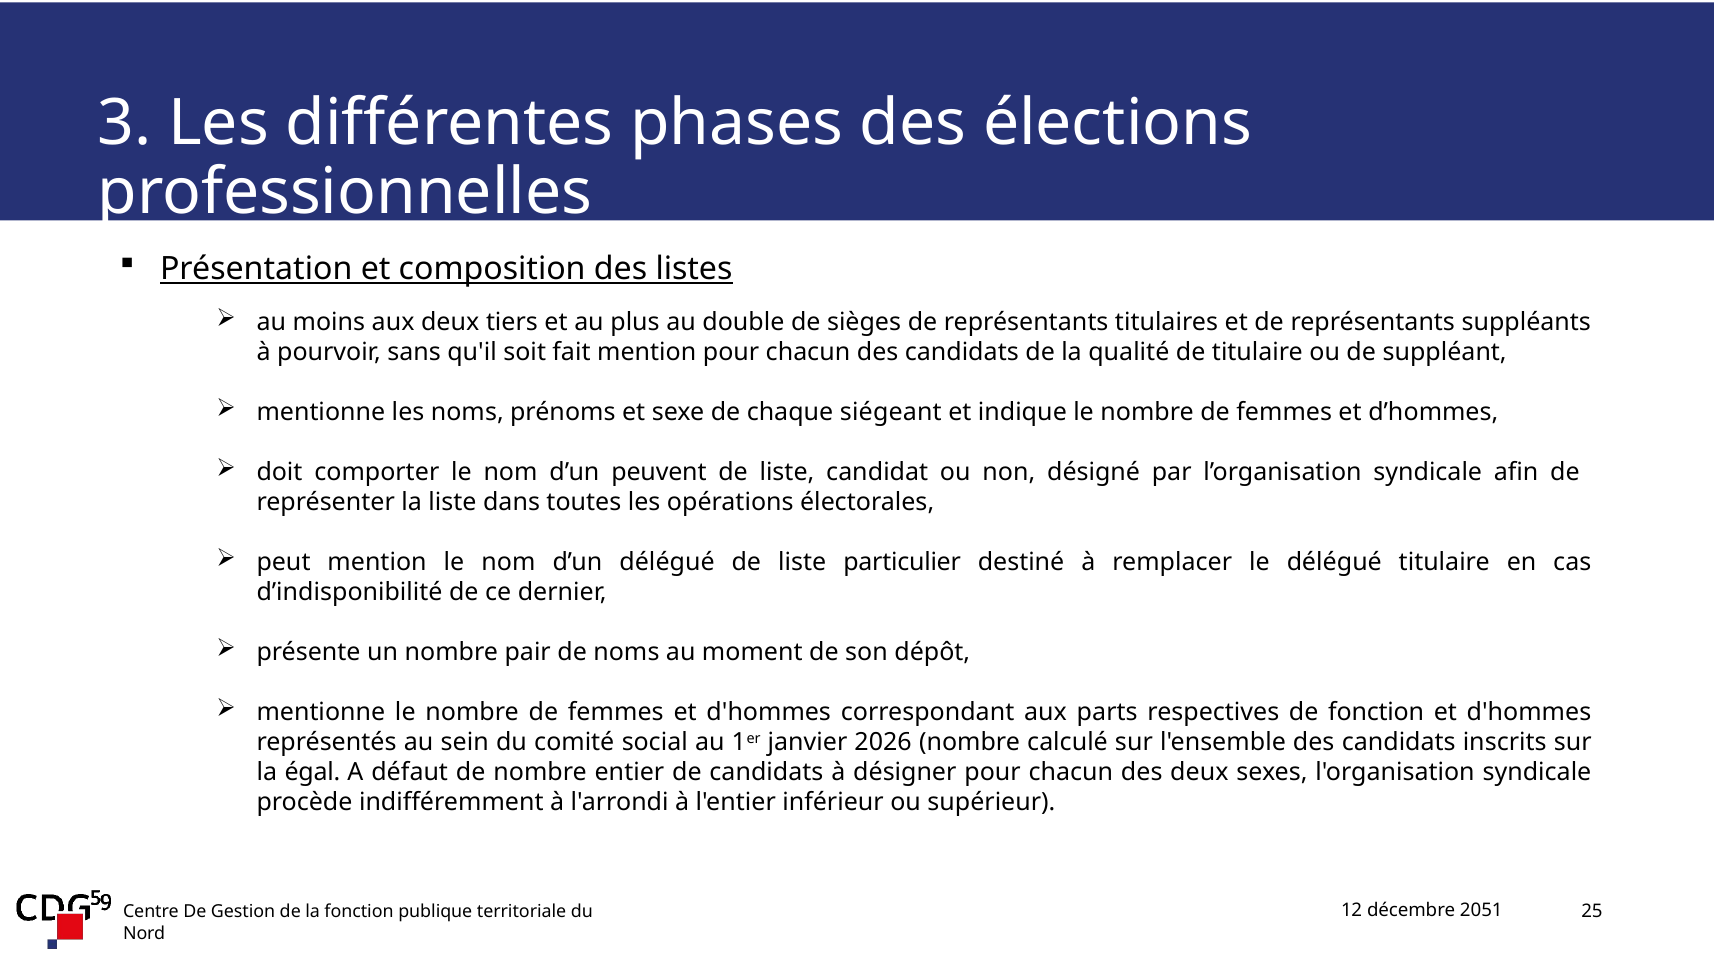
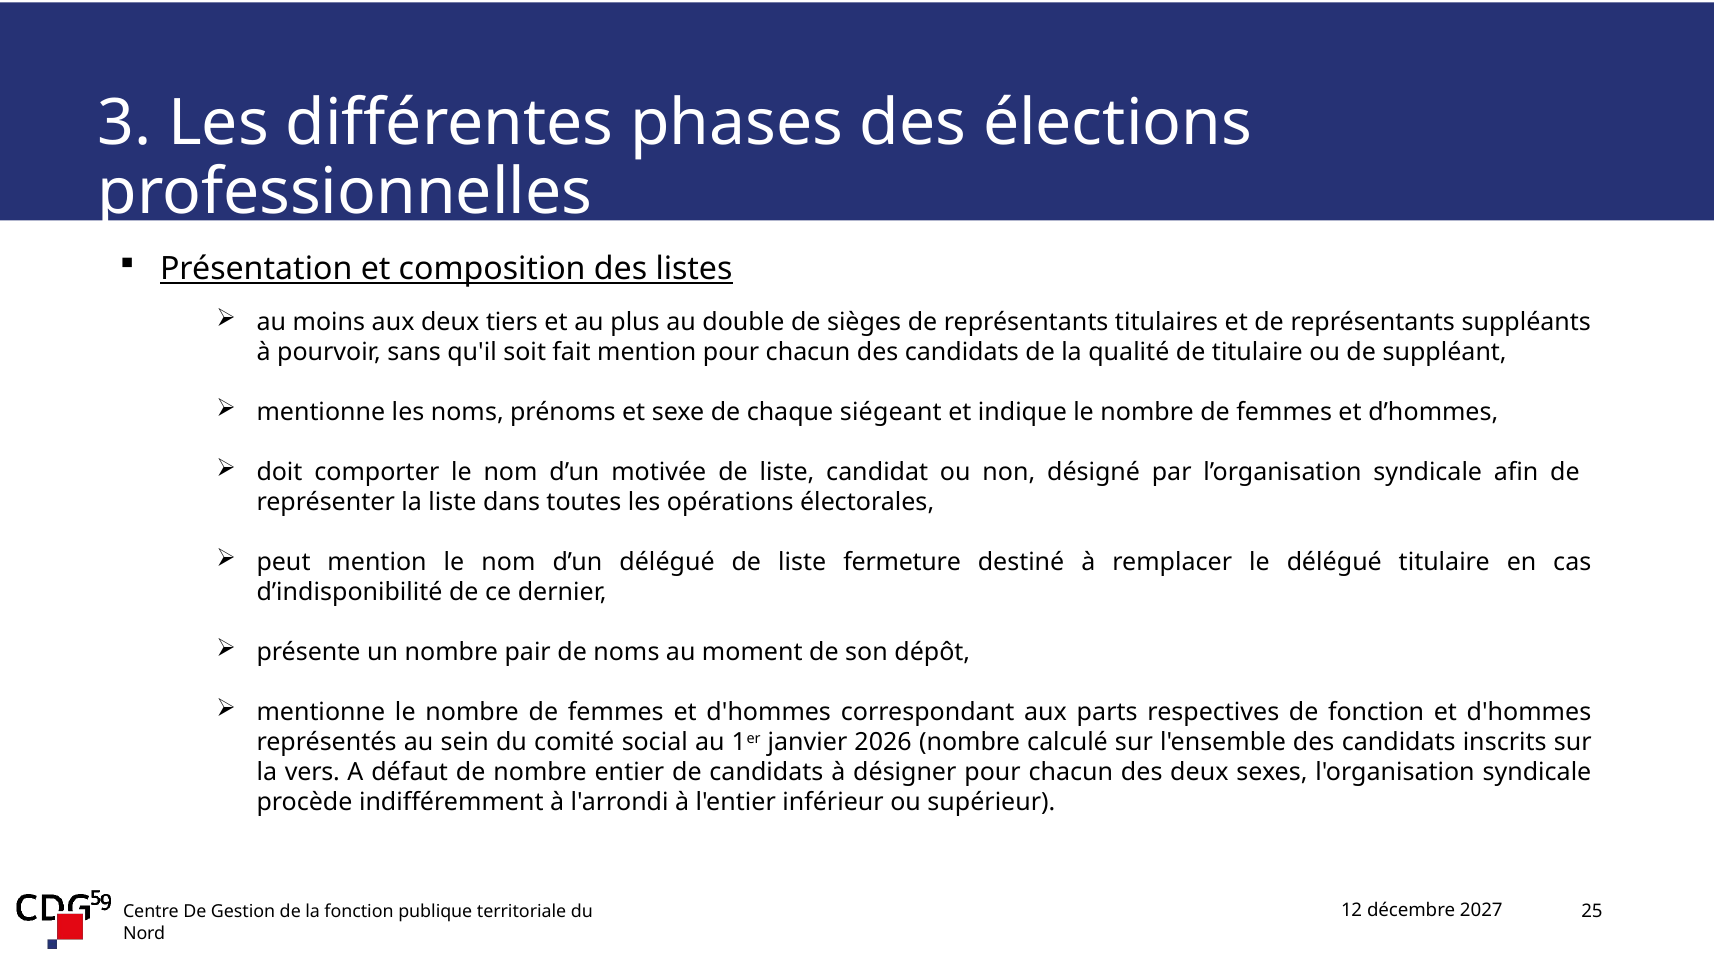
peuvent: peuvent -> motivée
particulier: particulier -> fermeture
égal: égal -> vers
2051: 2051 -> 2027
